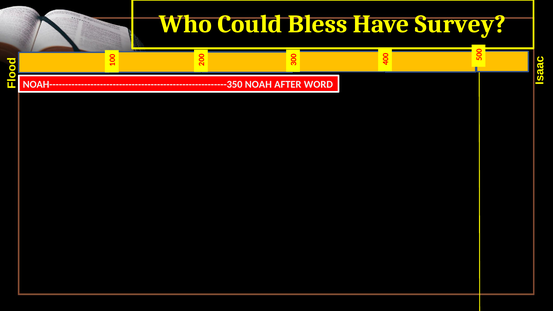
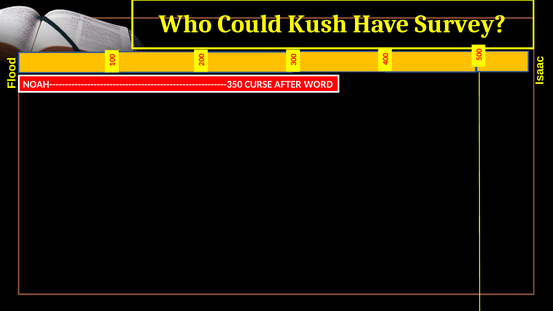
Bless: Bless -> Kush
NOAH: NOAH -> CURSE
